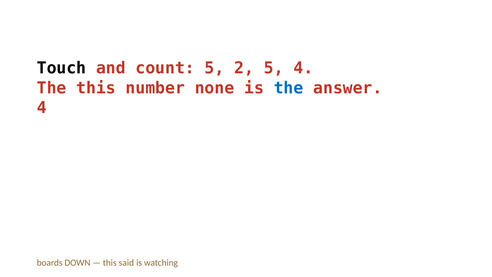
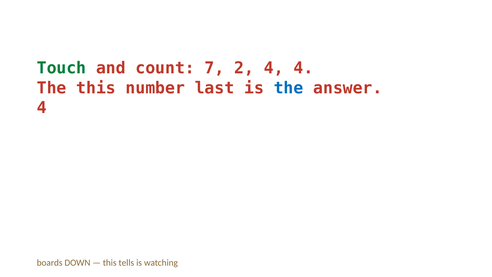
Touch colour: black -> green
count 5: 5 -> 7
2 5: 5 -> 4
none: none -> last
said: said -> tells
